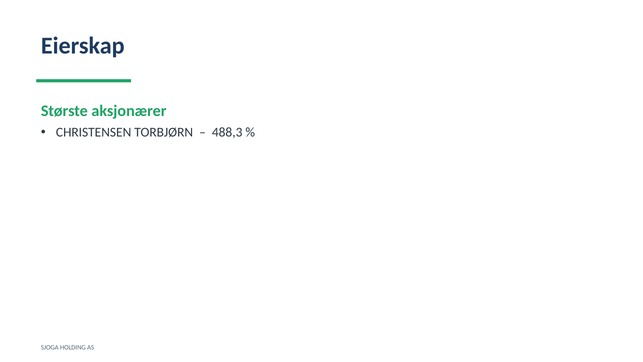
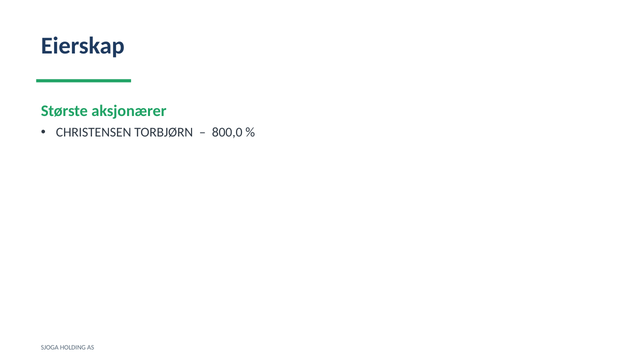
488,3: 488,3 -> 800,0
